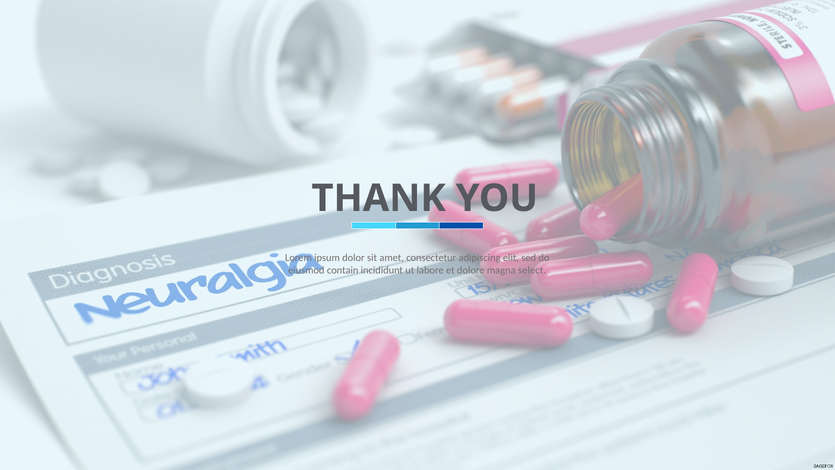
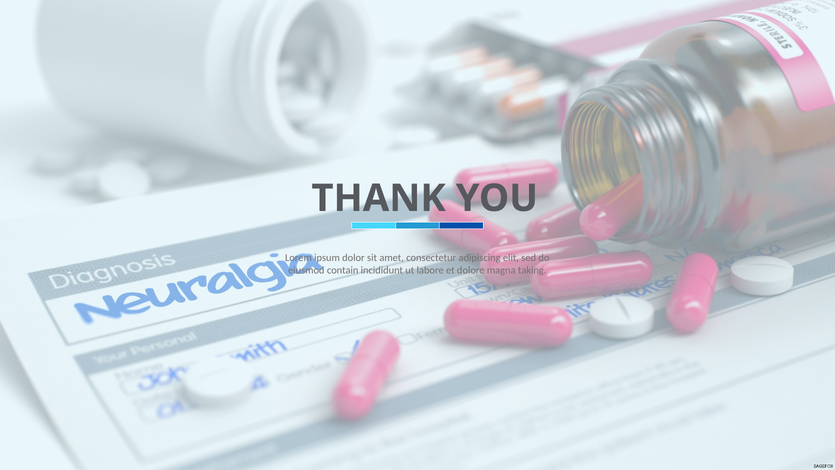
select: select -> taking
